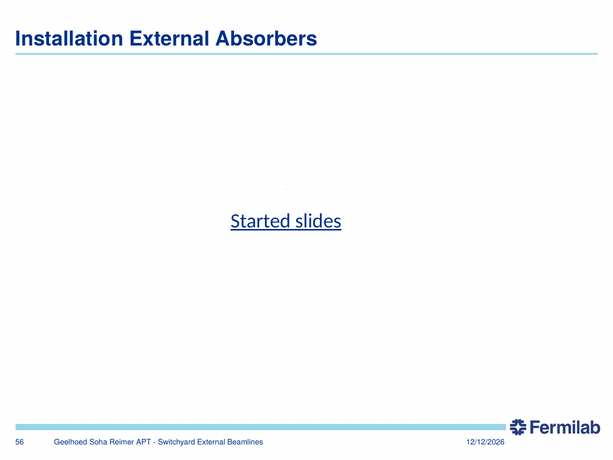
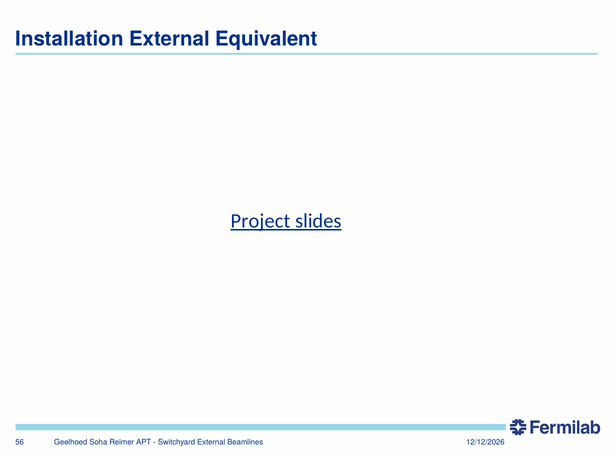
Absorbers: Absorbers -> Equivalent
Started: Started -> Project
